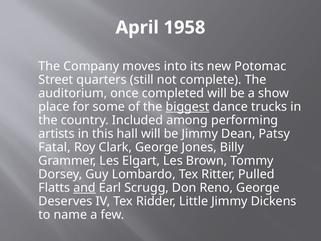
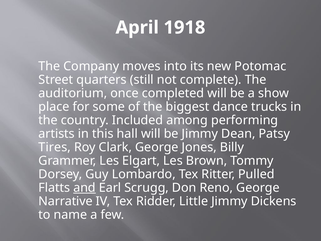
1958: 1958 -> 1918
biggest underline: present -> none
Fatal: Fatal -> Tires
Deserves: Deserves -> Narrative
